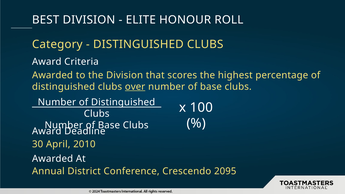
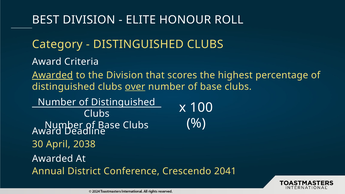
Awarded at (52, 75) underline: none -> present
2010: 2010 -> 2038
2095: 2095 -> 2041
